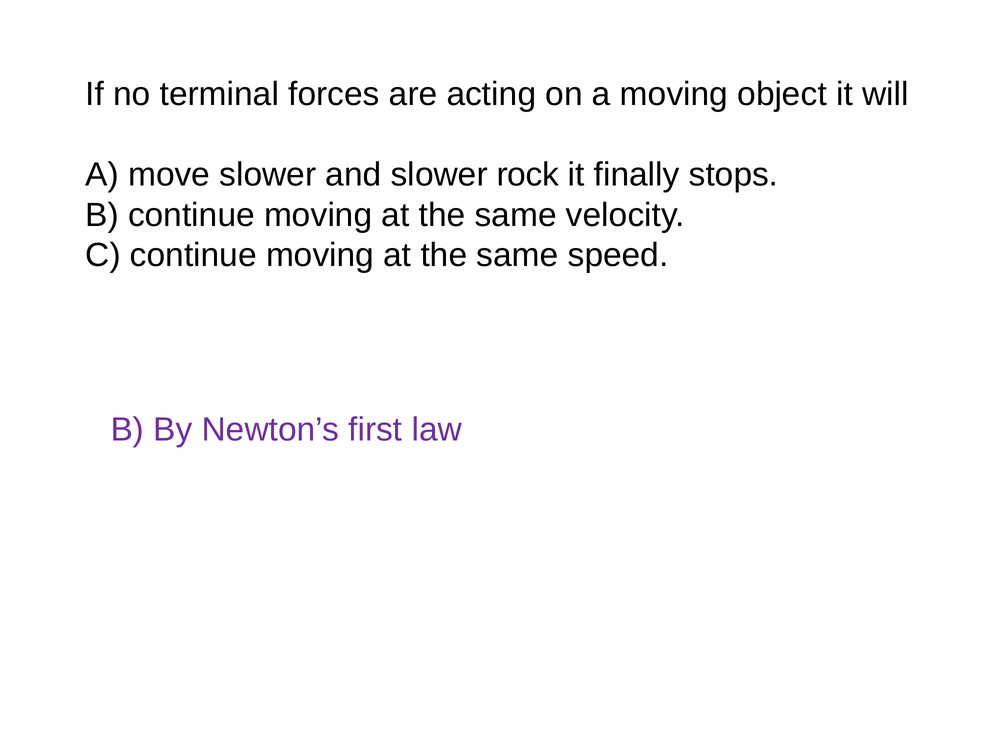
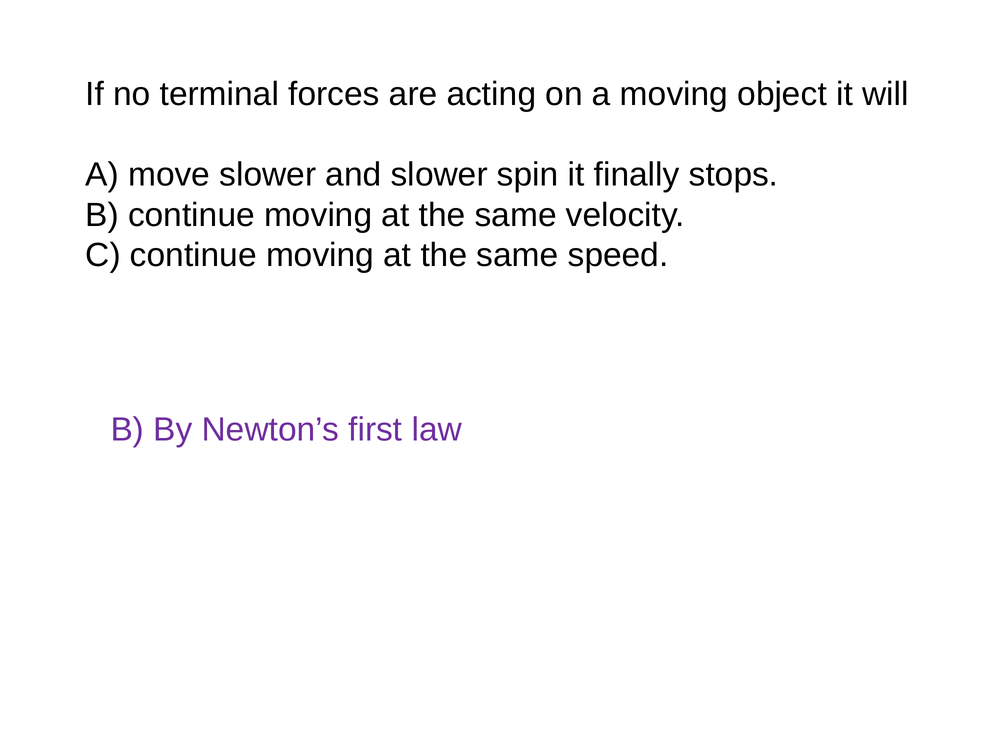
rock: rock -> spin
